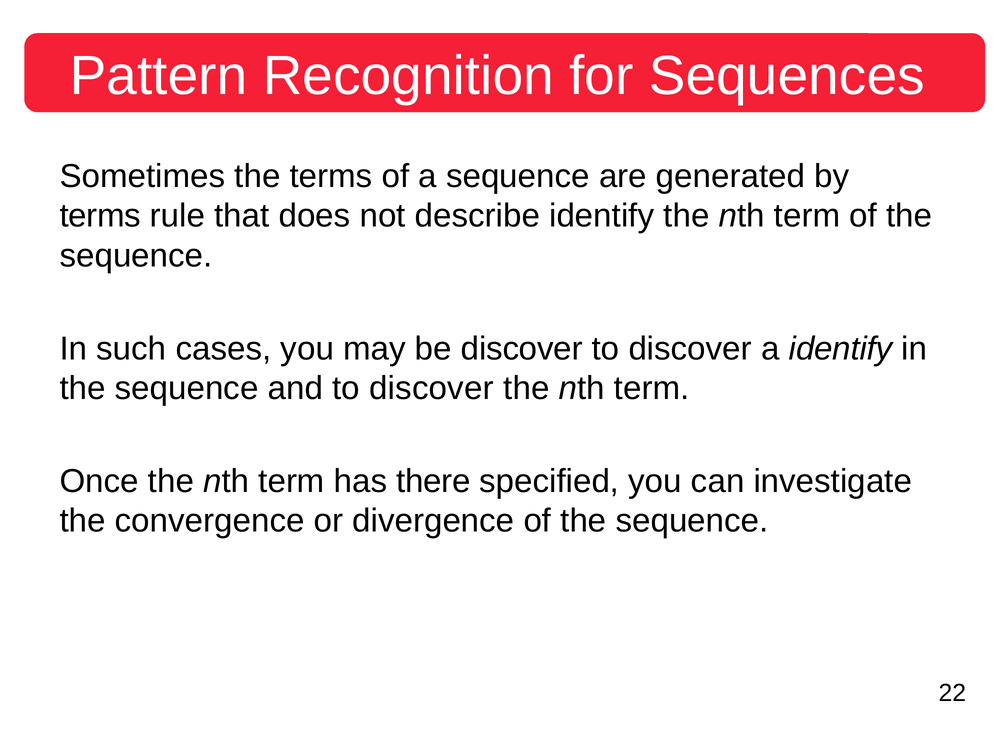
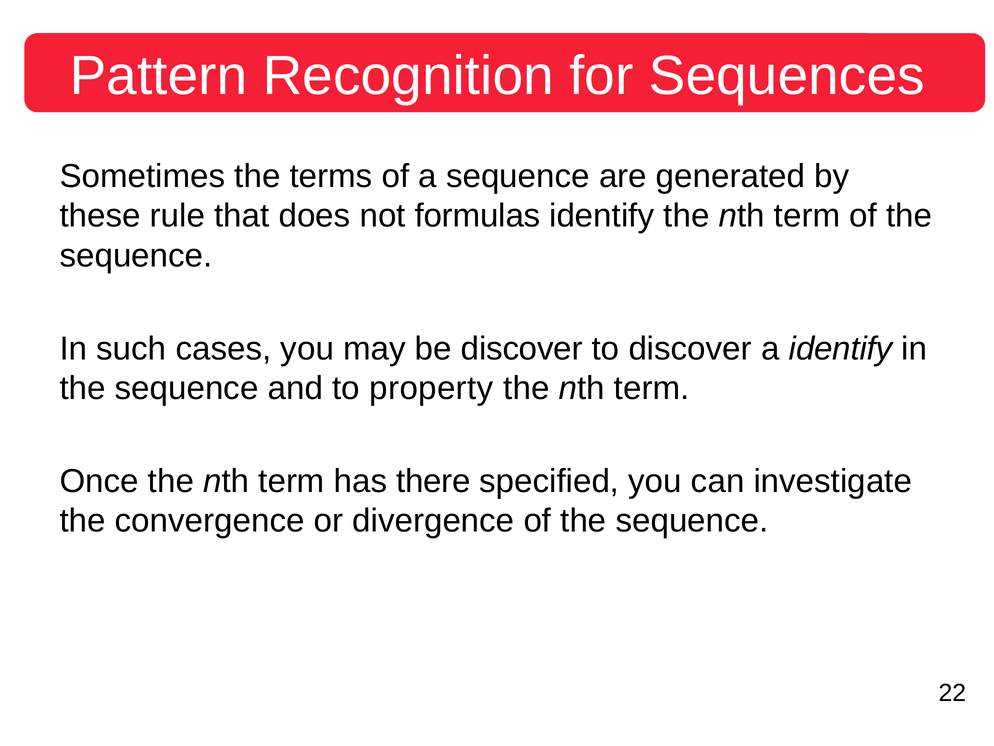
terms at (100, 216): terms -> these
describe: describe -> formulas
and to discover: discover -> property
